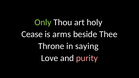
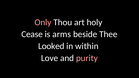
Only colour: light green -> pink
Throne: Throne -> Looked
saying: saying -> within
